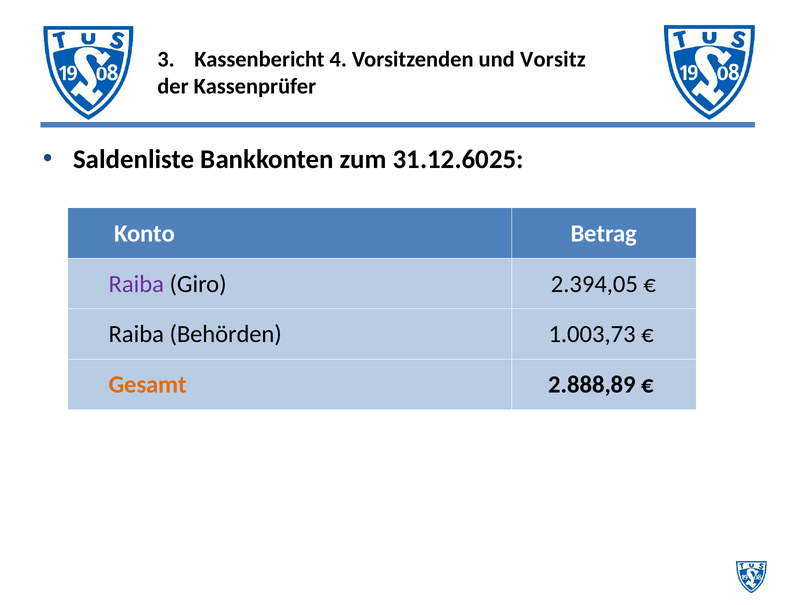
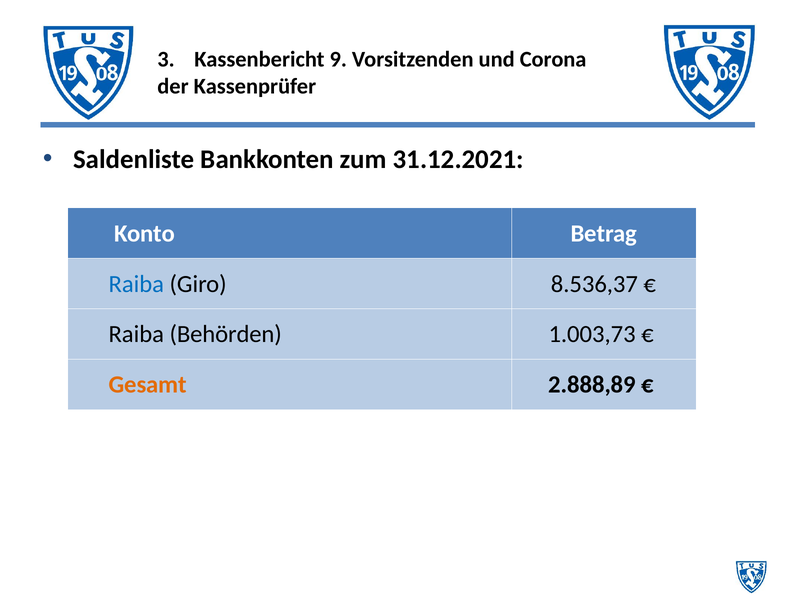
4: 4 -> 9
Vorsitz: Vorsitz -> Corona
31.12.6025: 31.12.6025 -> 31.12.2021
Raiba at (136, 284) colour: purple -> blue
2.394,05: 2.394,05 -> 8.536,37
